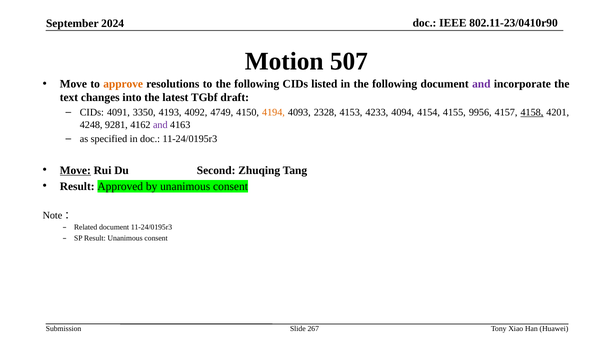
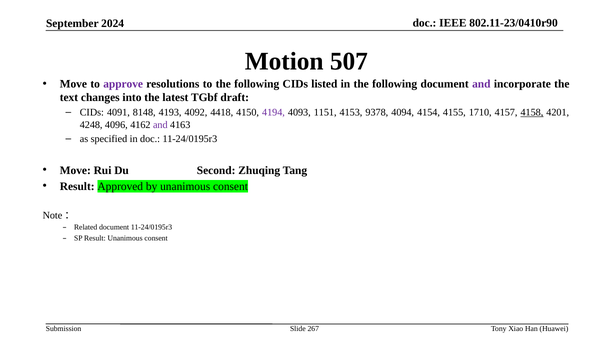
approve colour: orange -> purple
3350: 3350 -> 8148
4749: 4749 -> 4418
4194 colour: orange -> purple
2328: 2328 -> 1151
4233: 4233 -> 9378
9956: 9956 -> 1710
9281: 9281 -> 4096
Move at (75, 170) underline: present -> none
